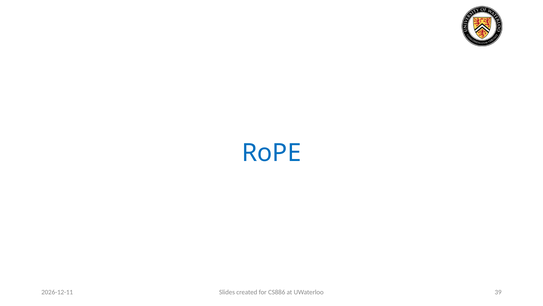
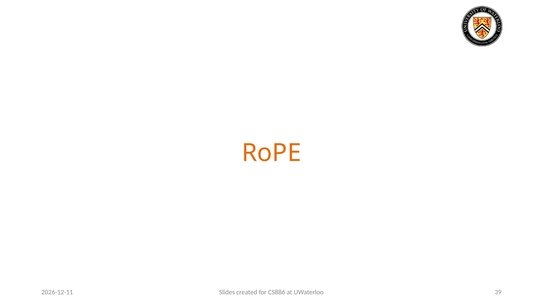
RoPE colour: blue -> orange
